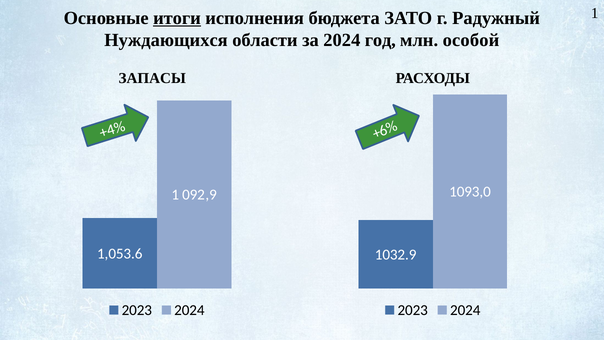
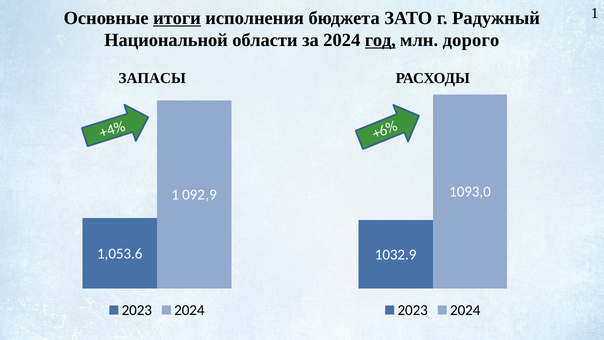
Нуждающихся: Нуждающихся -> Национальной
год underline: none -> present
особой: особой -> дорого
